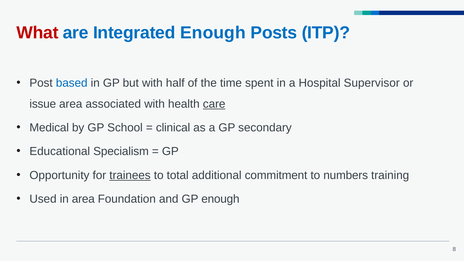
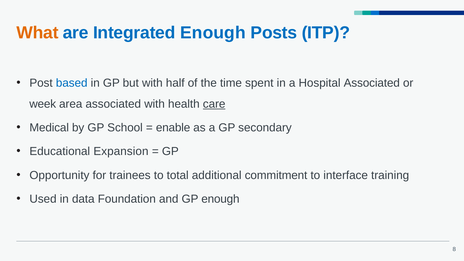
What colour: red -> orange
Hospital Supervisor: Supervisor -> Associated
issue: issue -> week
clinical: clinical -> enable
Specialism: Specialism -> Expansion
trainees underline: present -> none
numbers: numbers -> interface
in area: area -> data
